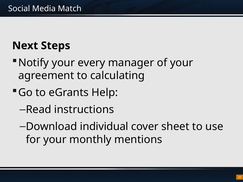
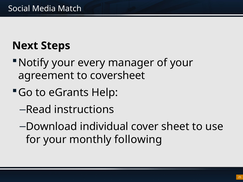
calculating: calculating -> coversheet
mentions: mentions -> following
